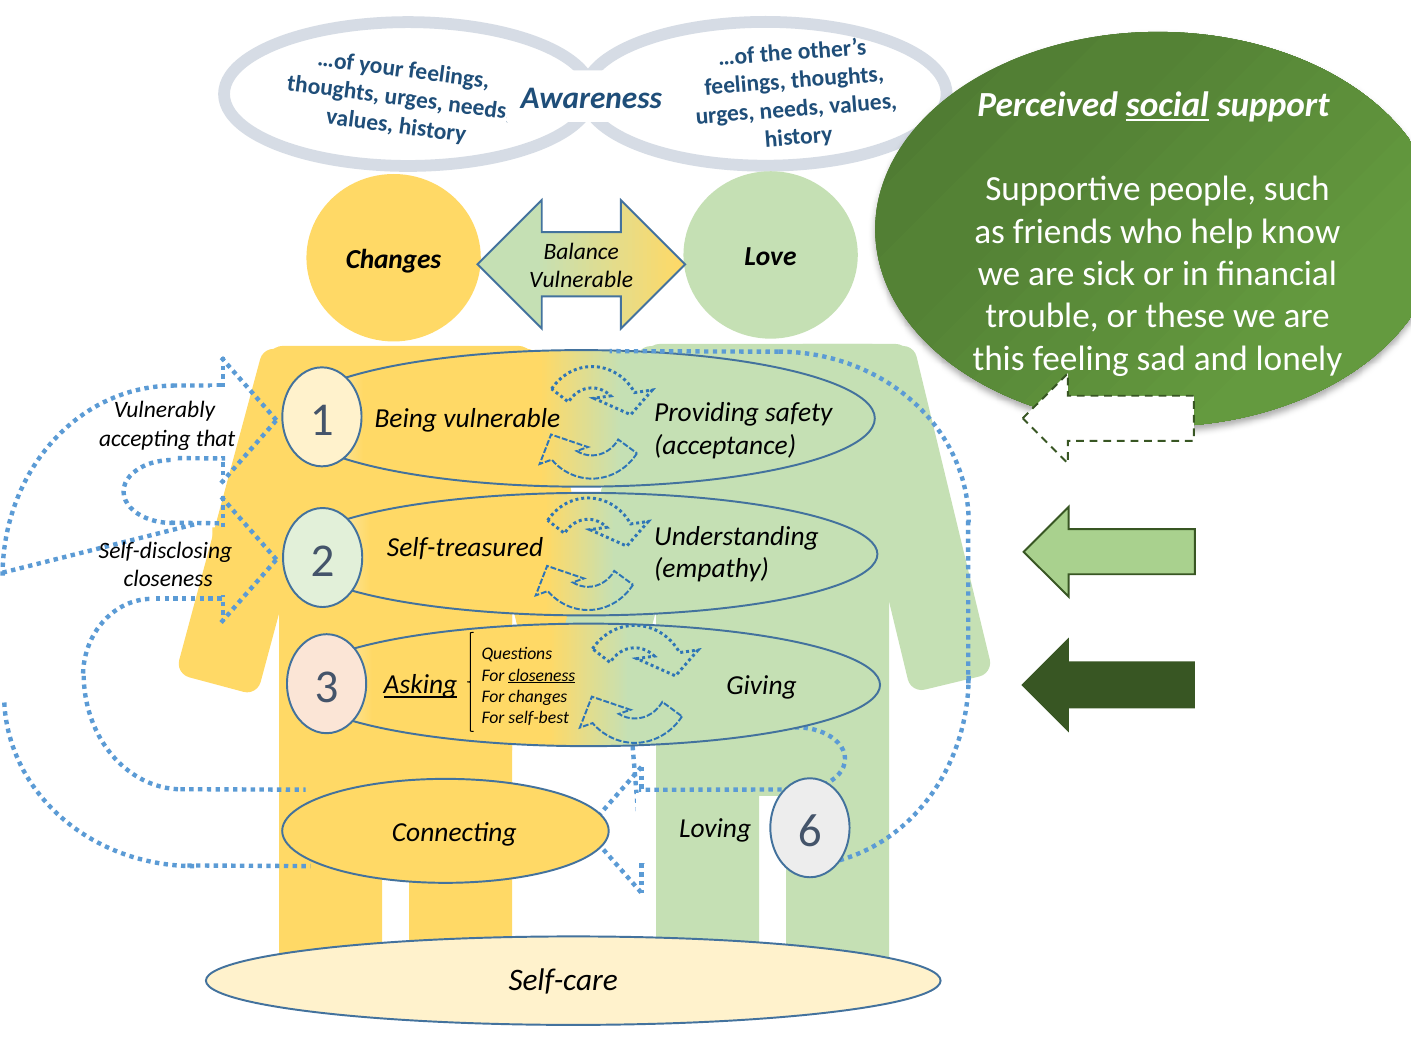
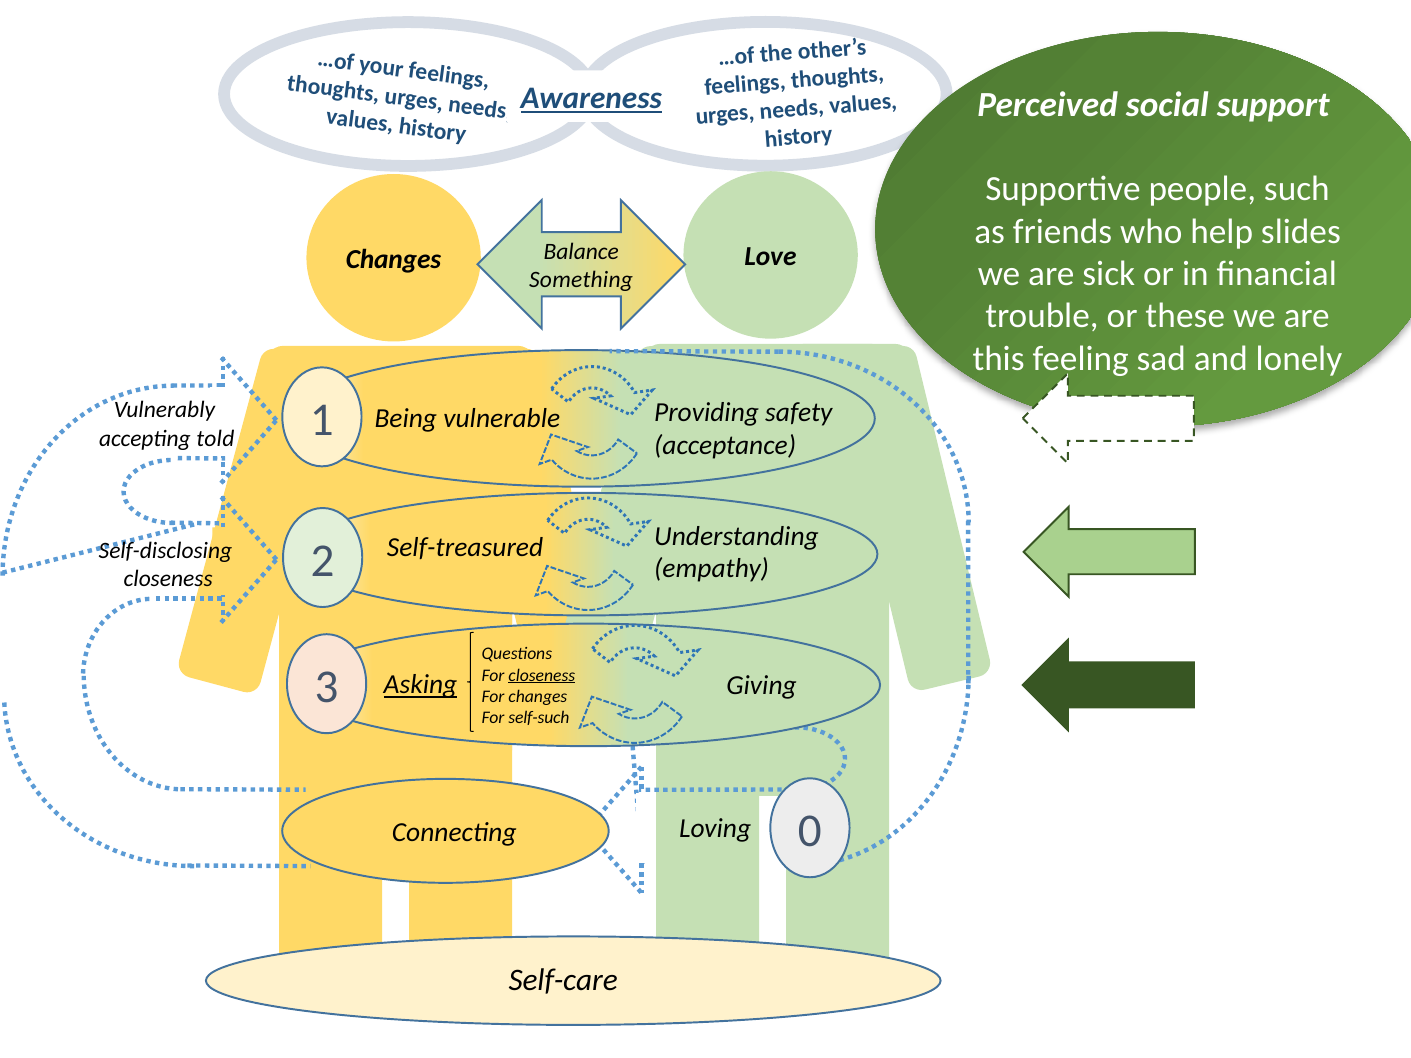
Awareness underline: none -> present
social underline: present -> none
know: know -> slides
Vulnerable at (581, 280): Vulnerable -> Something
that: that -> told
self-best: self-best -> self-such
6: 6 -> 0
